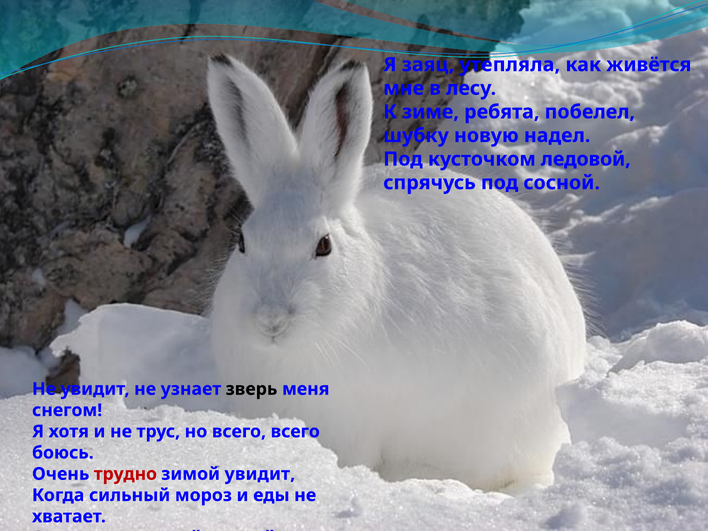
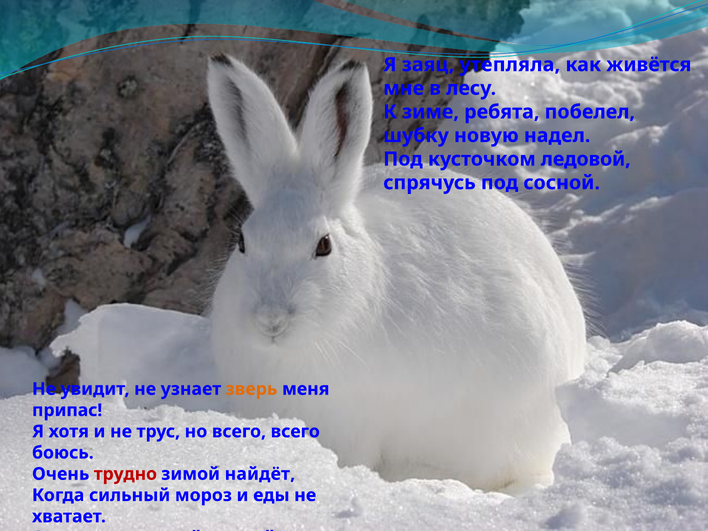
зверь colour: black -> orange
снегом at (67, 410): снегом -> припас
зимой увидит: увидит -> найдёт
